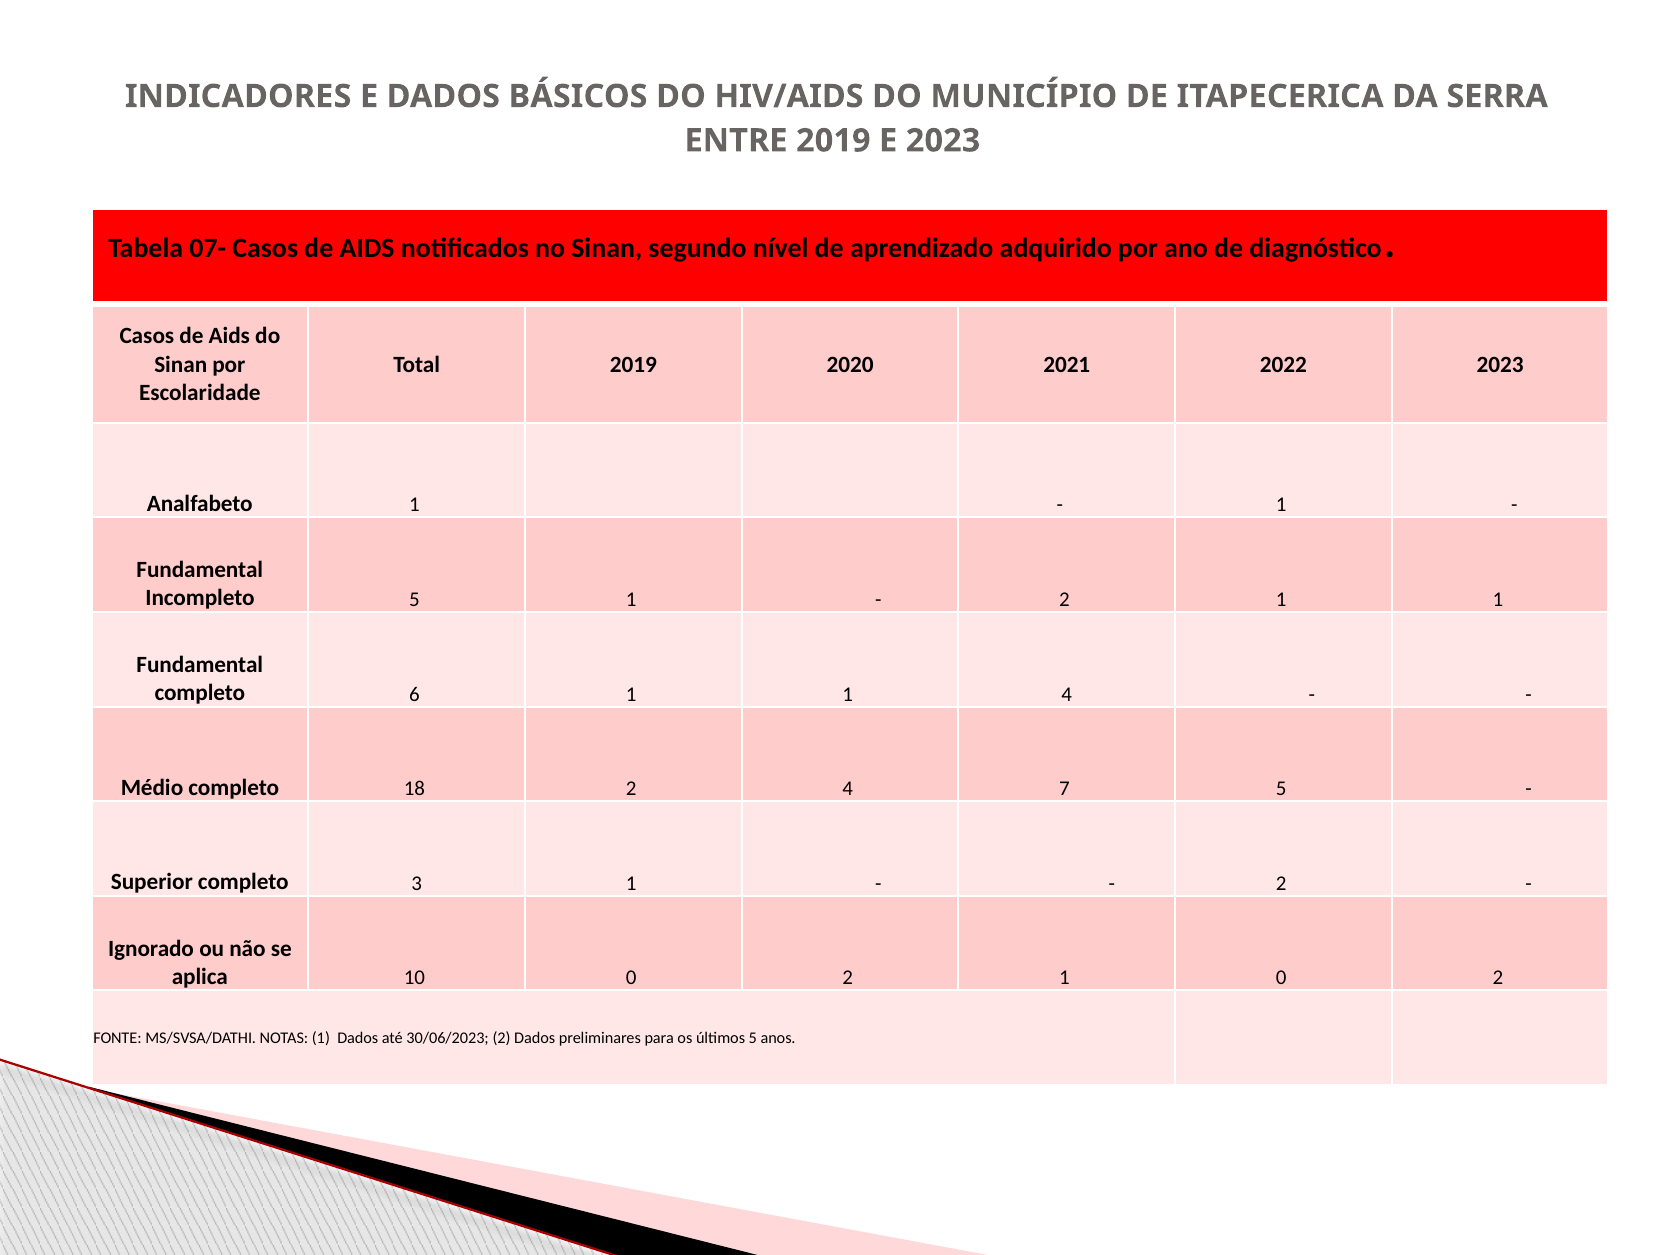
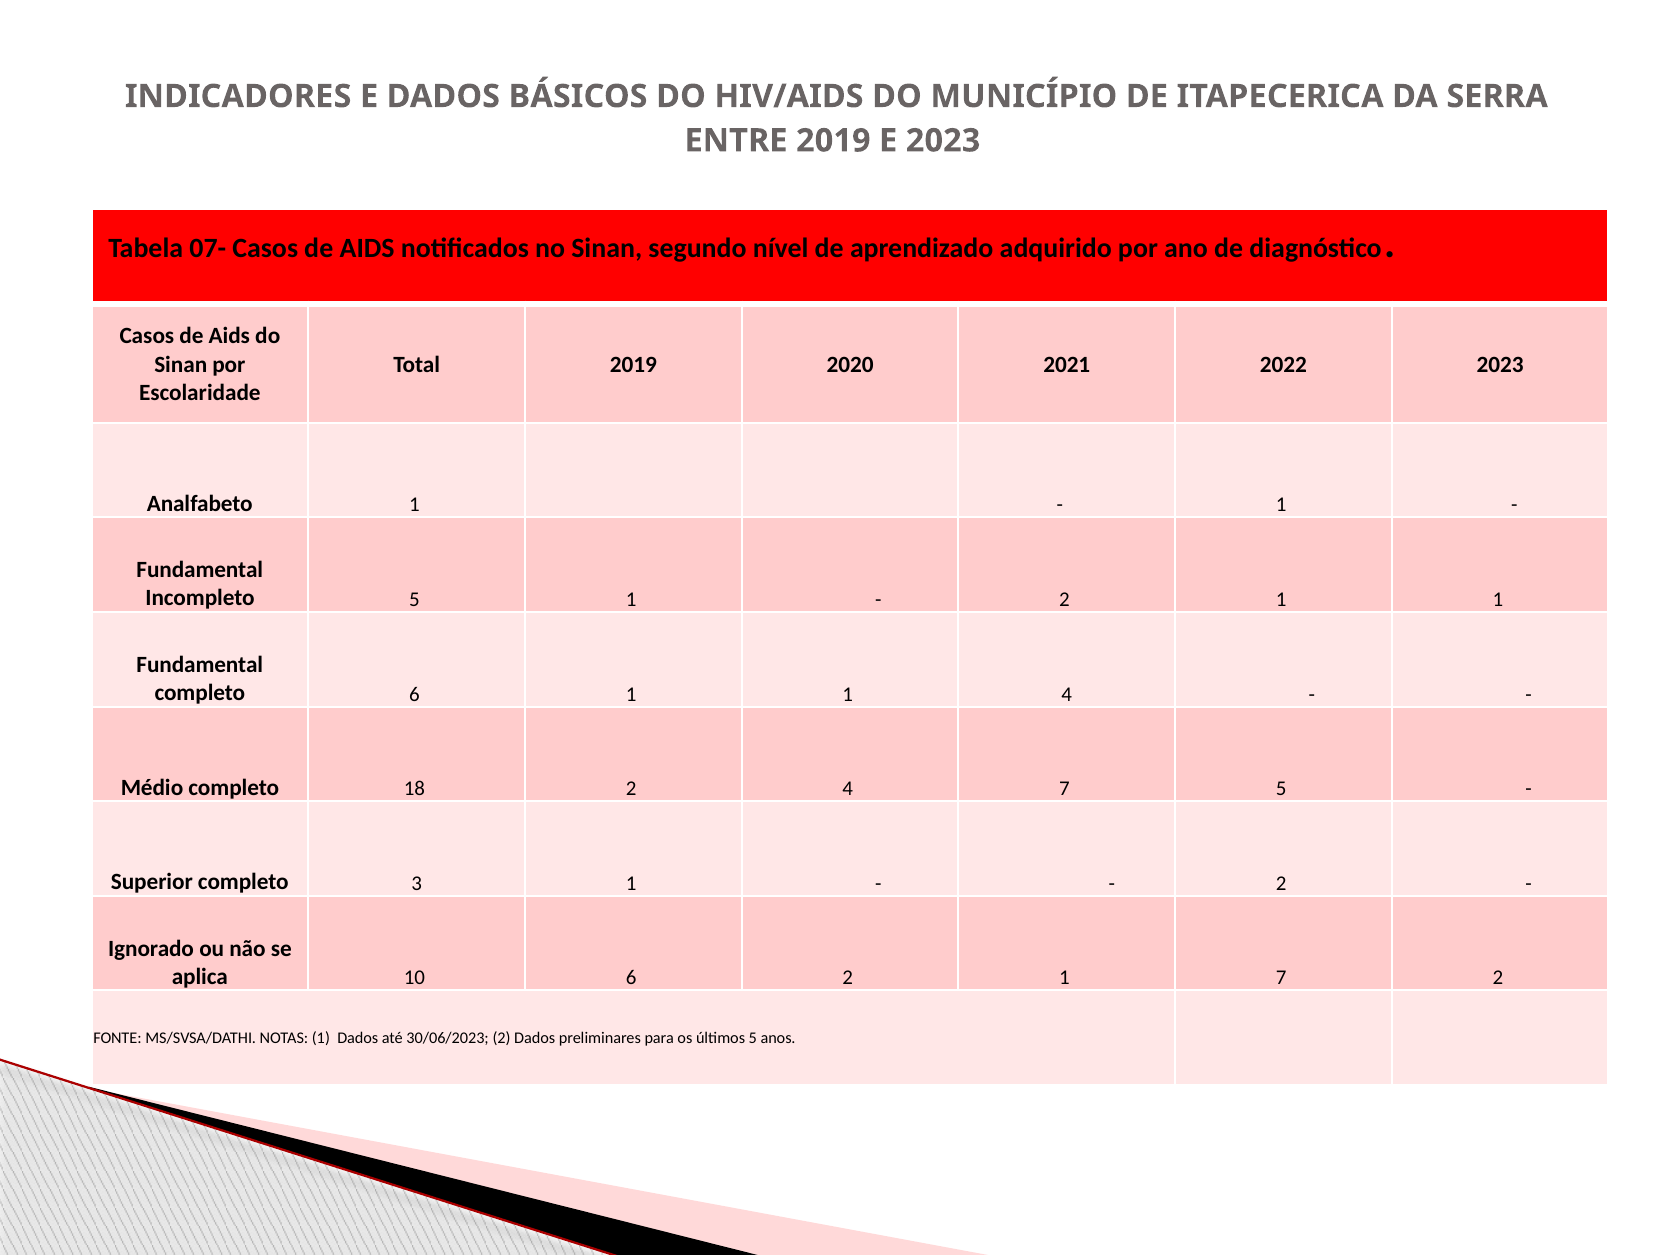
10 0: 0 -> 6
1 0: 0 -> 7
